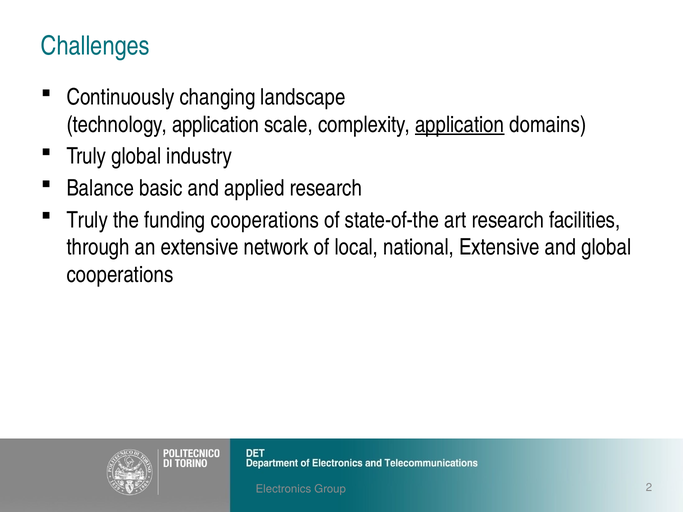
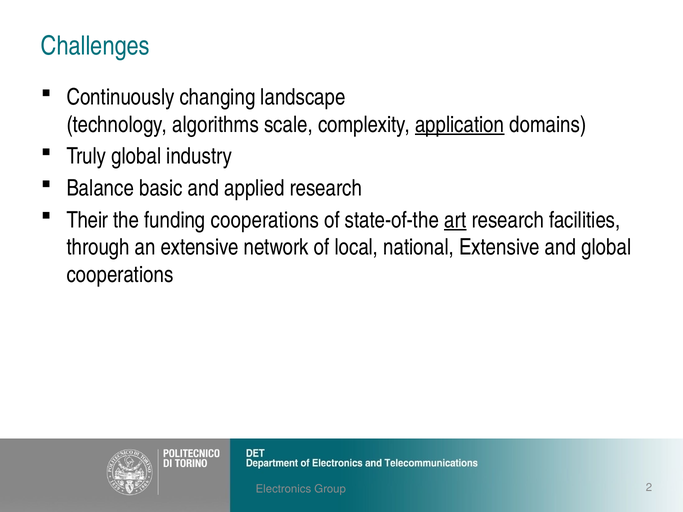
technology application: application -> algorithms
Truly at (87, 220): Truly -> Their
art underline: none -> present
